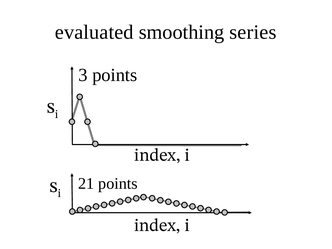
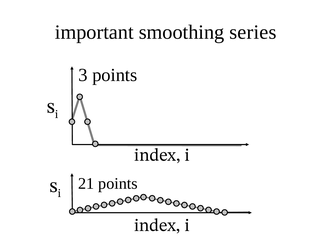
evaluated: evaluated -> important
